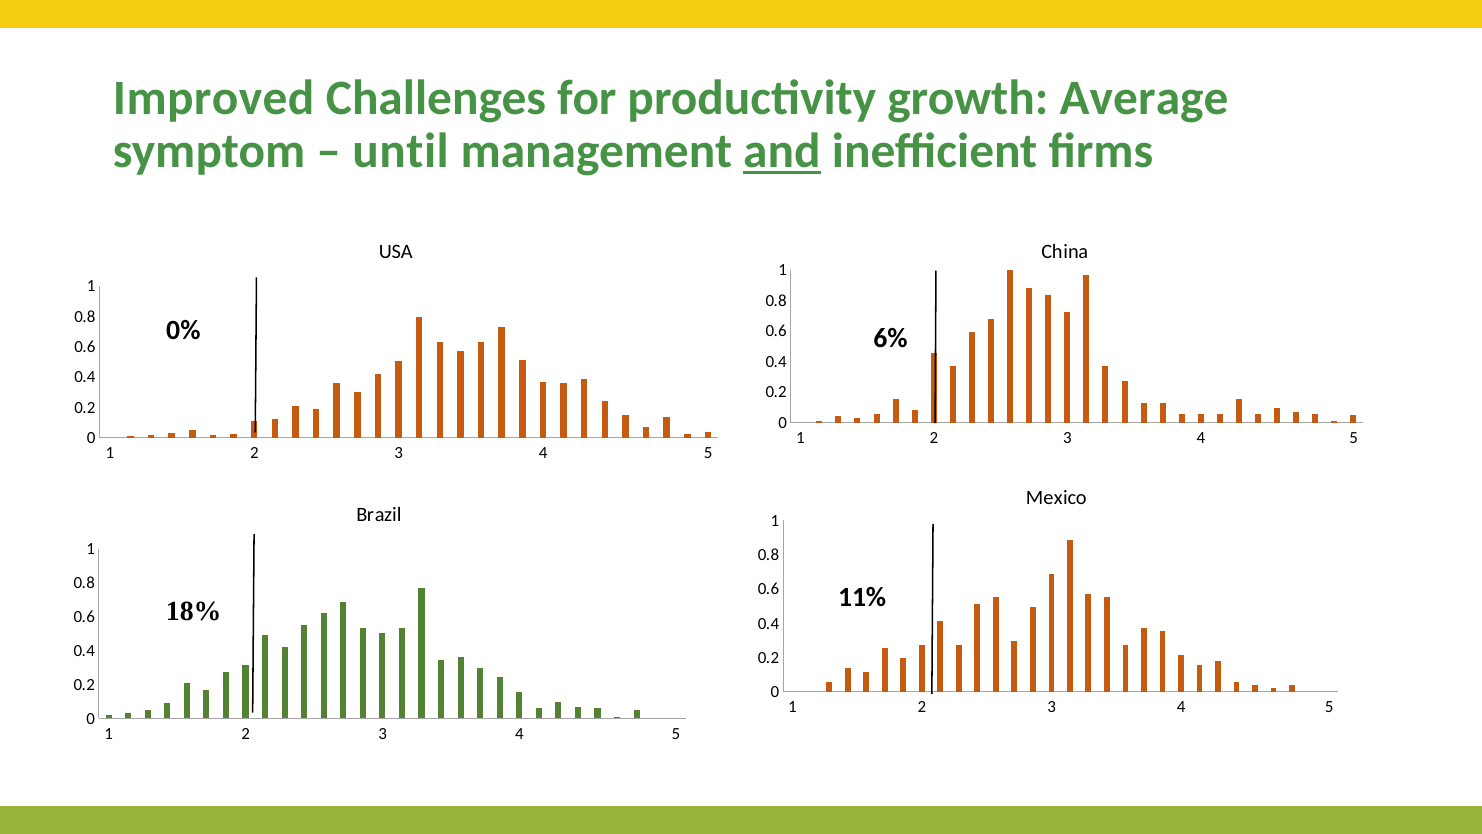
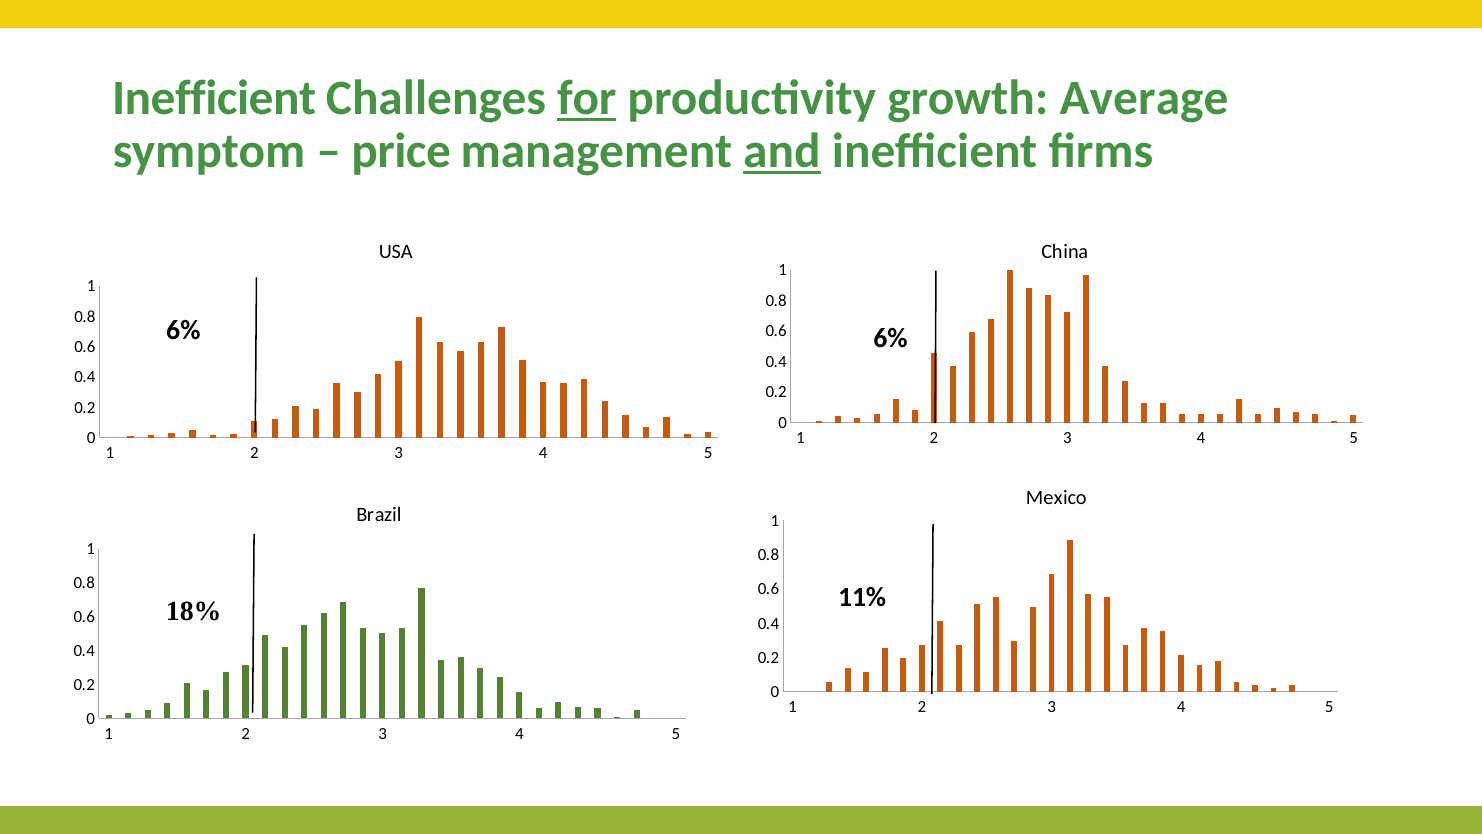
Improved at (214, 98): Improved -> Inefficient
for underline: none -> present
until: until -> price
0% at (183, 330): 0% -> 6%
